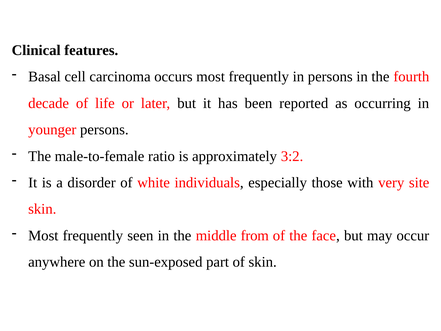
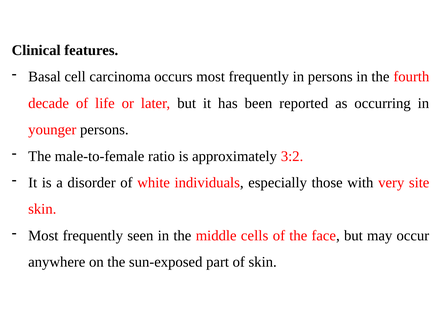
from: from -> cells
